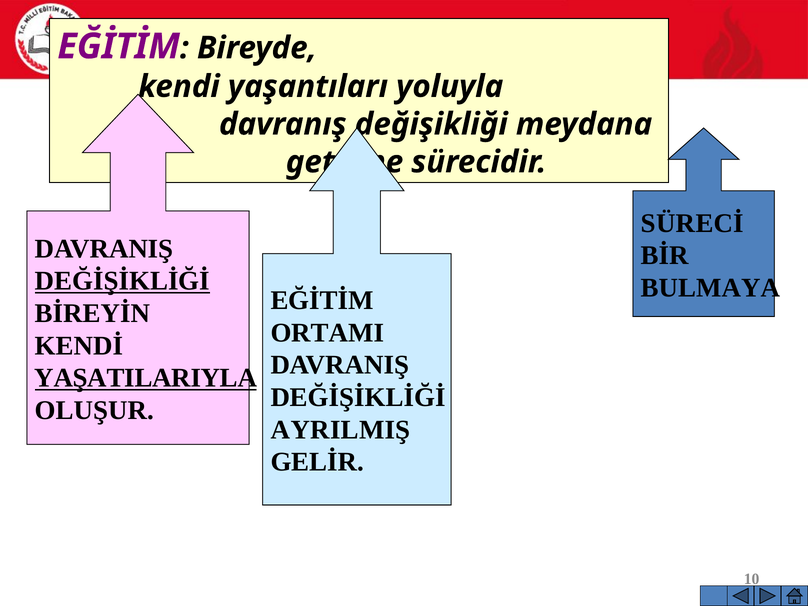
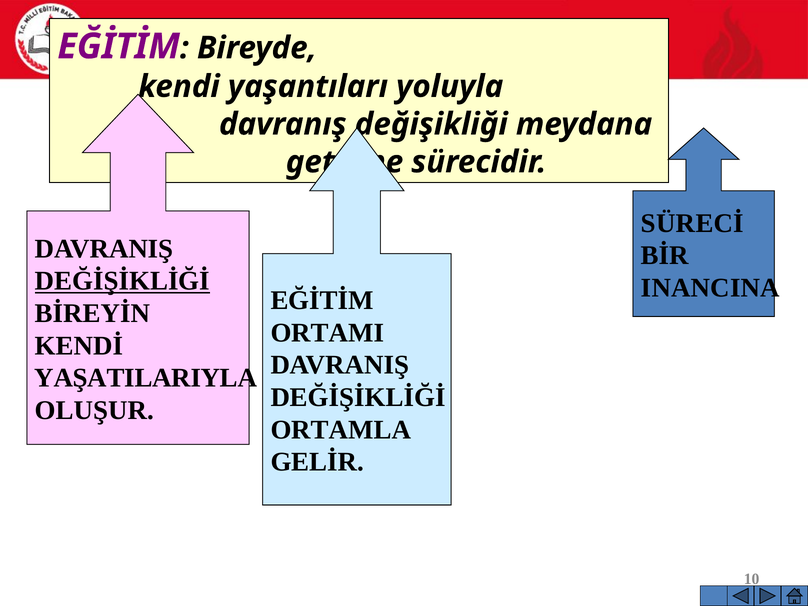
BULMAYA: BULMAYA -> INANCINA
YAŞATILARIYLA underline: present -> none
AYRILMIŞ: AYRILMIŞ -> ORTAMLA
